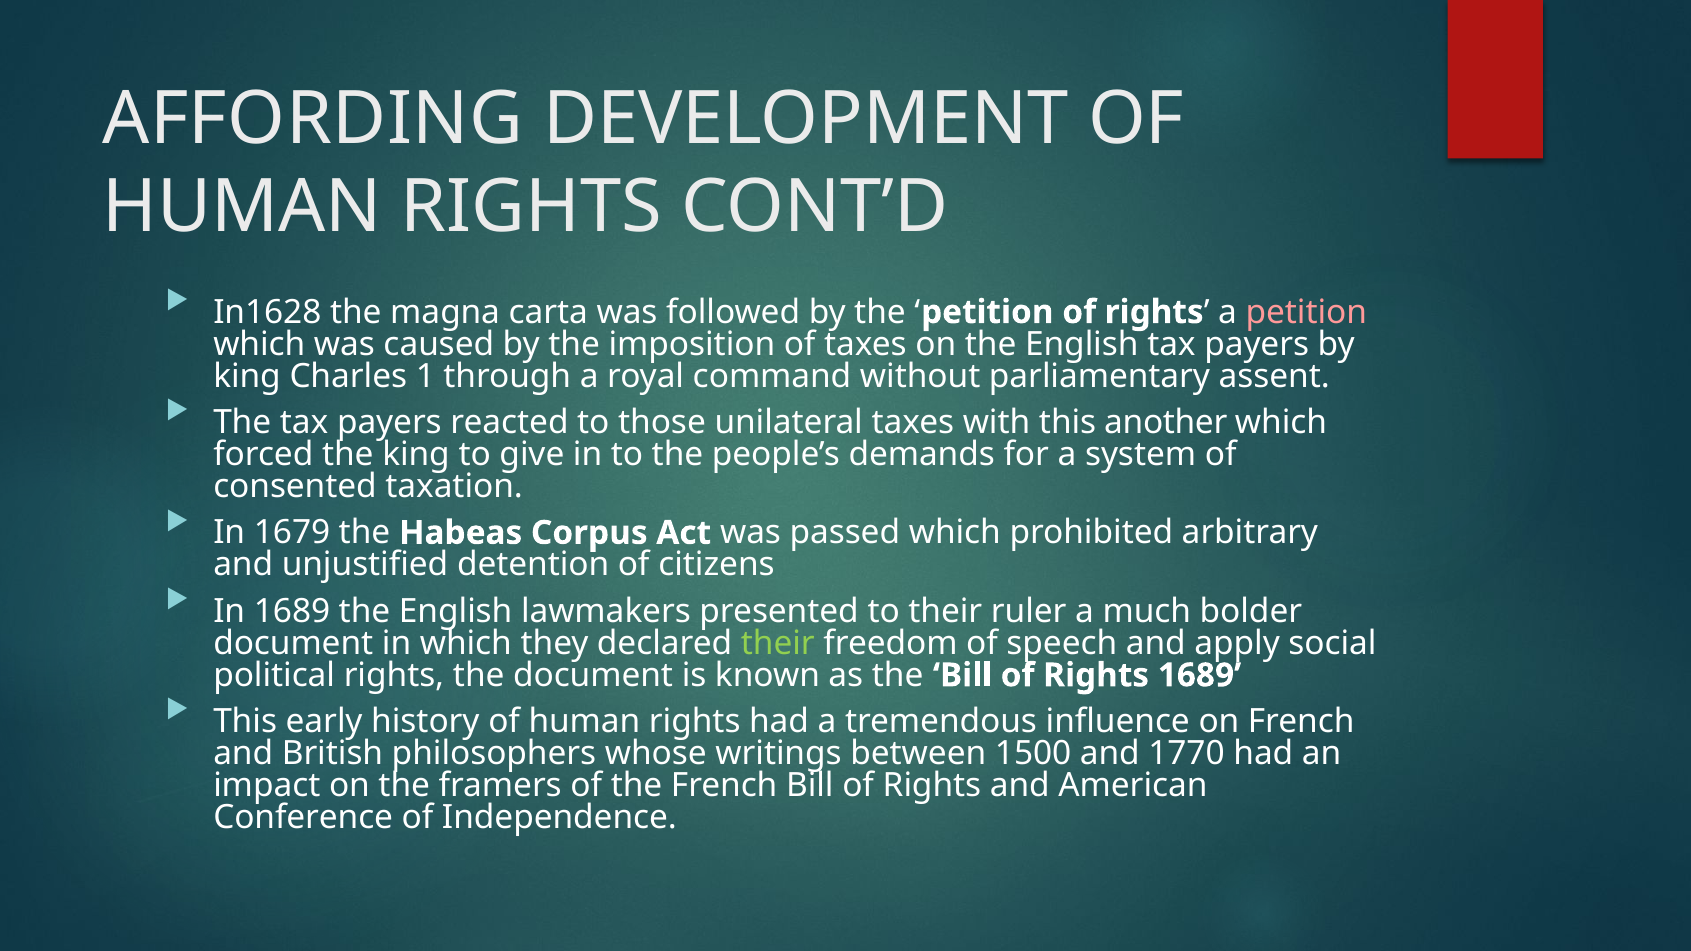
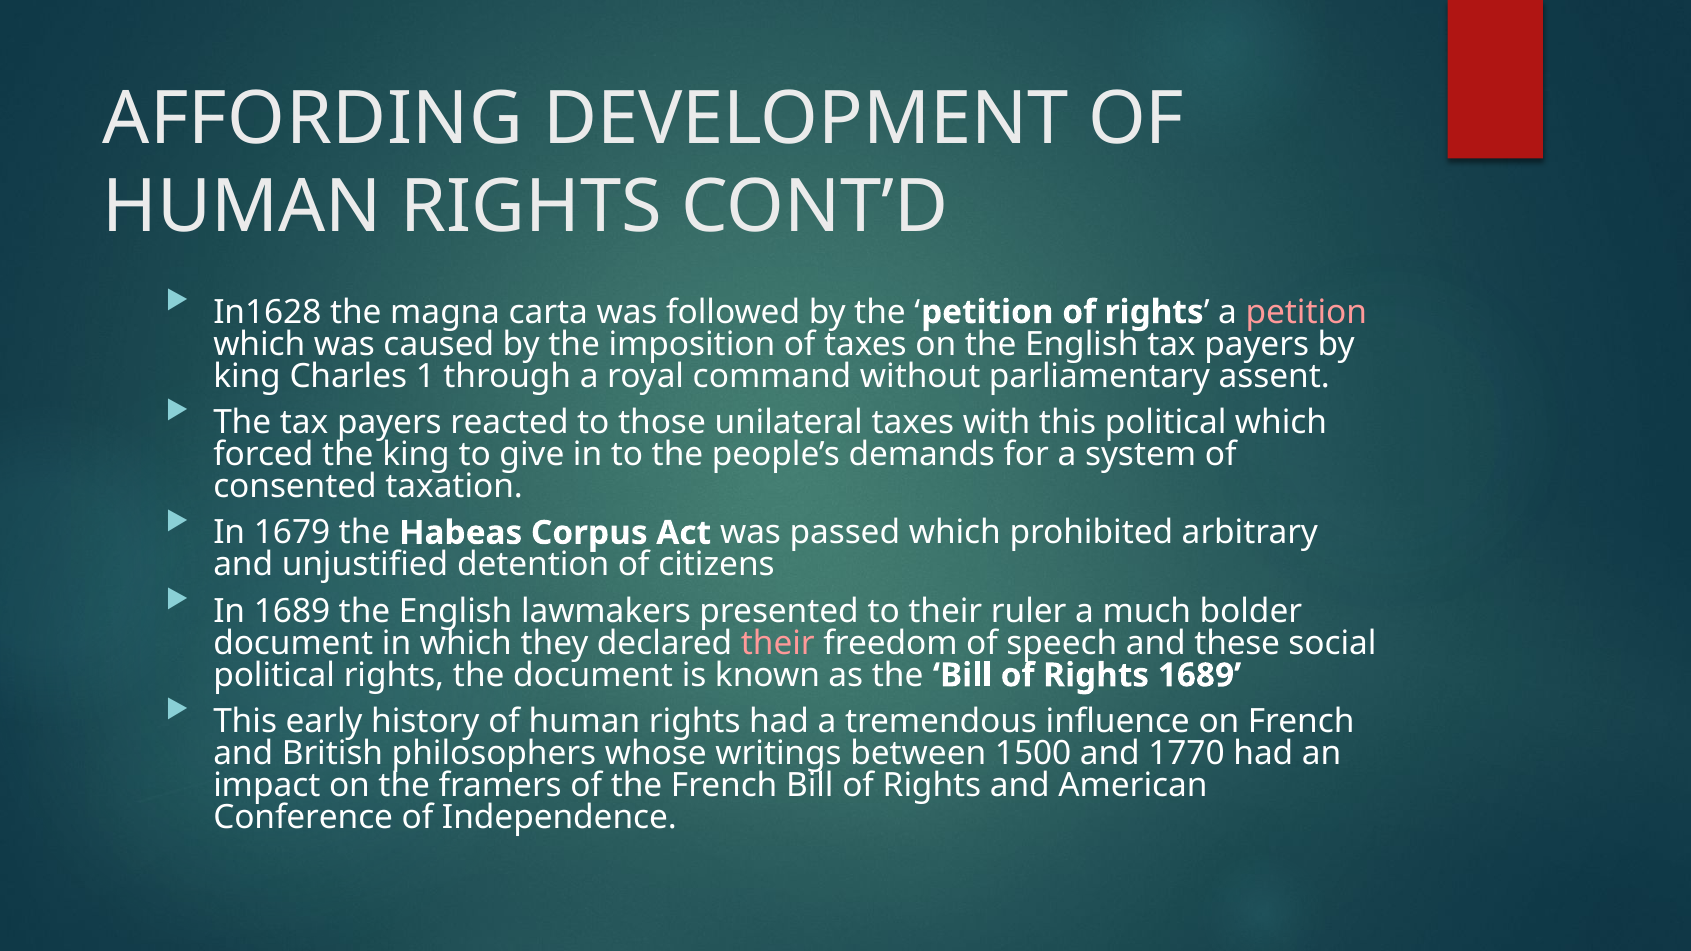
this another: another -> political
their at (778, 643) colour: light green -> pink
apply: apply -> these
